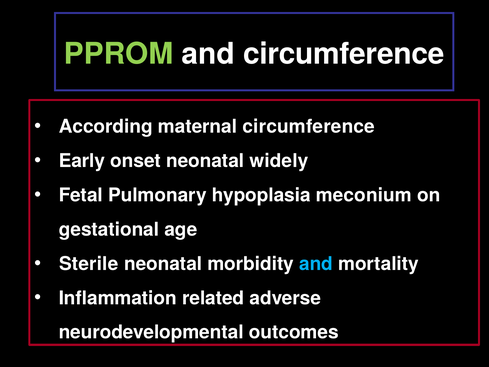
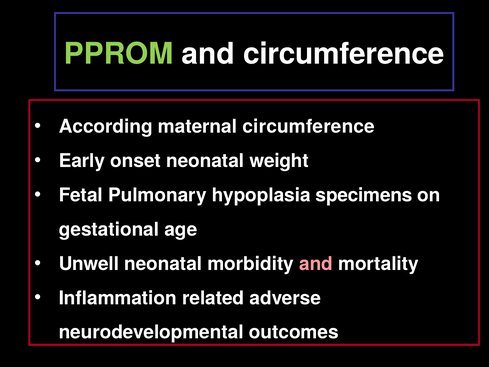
widely: widely -> weight
meconium: meconium -> specimens
Sterile: Sterile -> Unwell
and at (316, 264) colour: light blue -> pink
